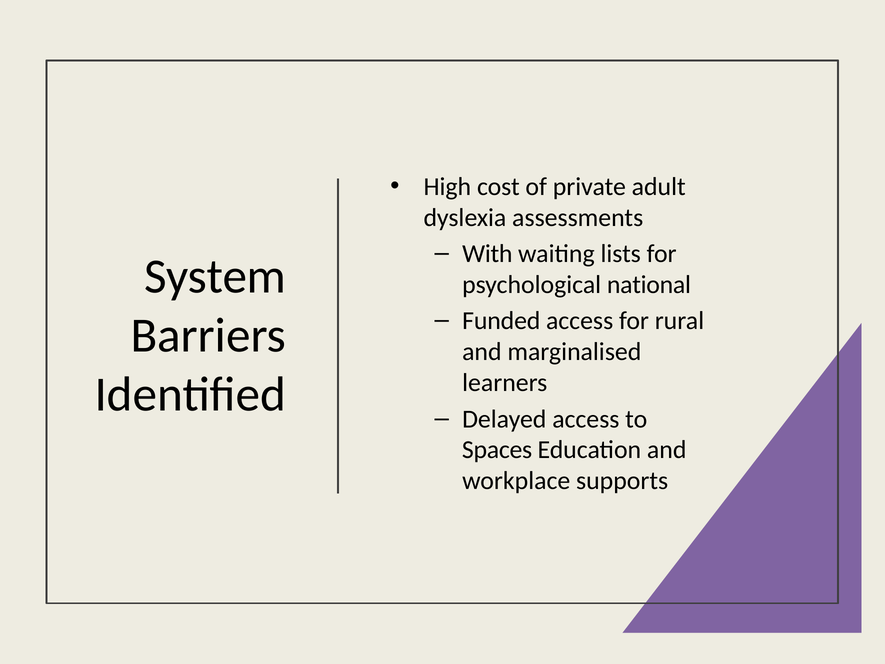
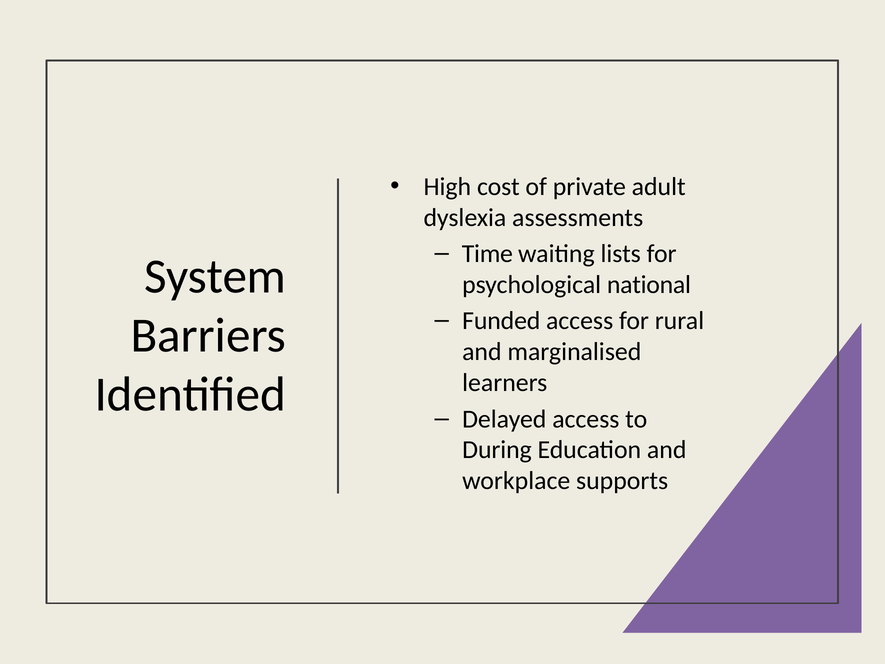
With: With -> Time
Spaces: Spaces -> During
